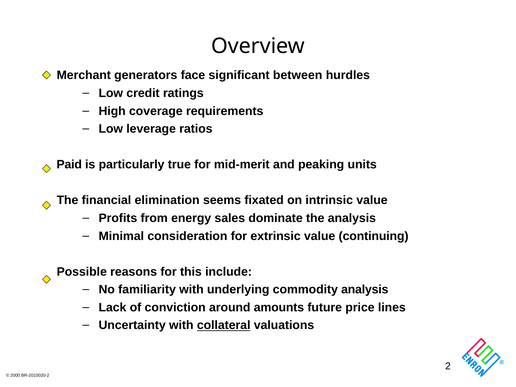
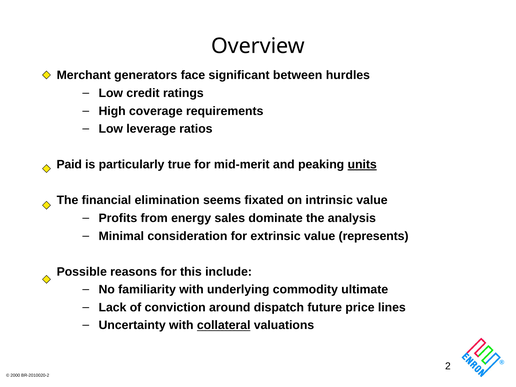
units underline: none -> present
continuing: continuing -> represents
commodity analysis: analysis -> ultimate
amounts: amounts -> dispatch
